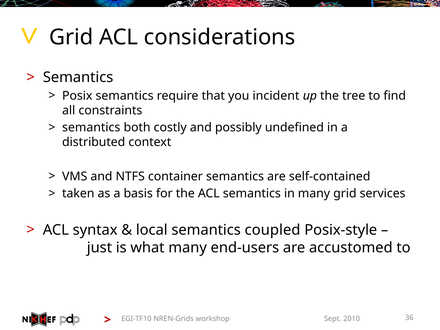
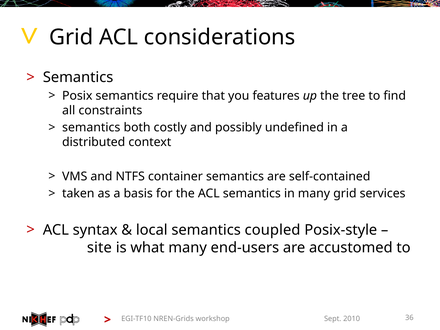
incident: incident -> features
just: just -> site
